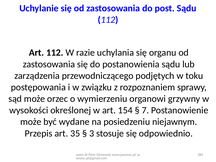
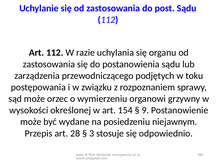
7: 7 -> 9
35: 35 -> 28
